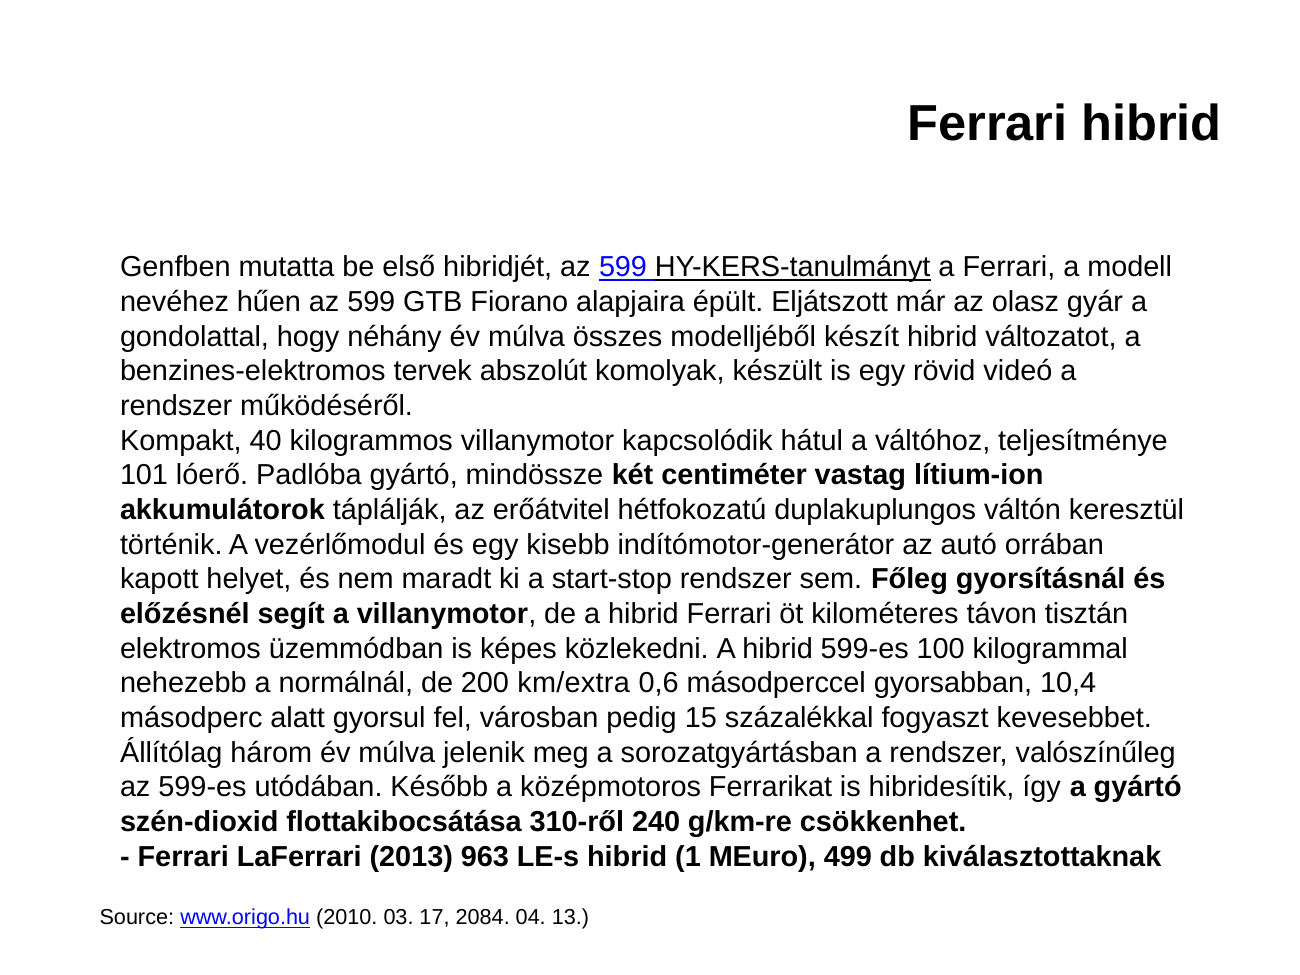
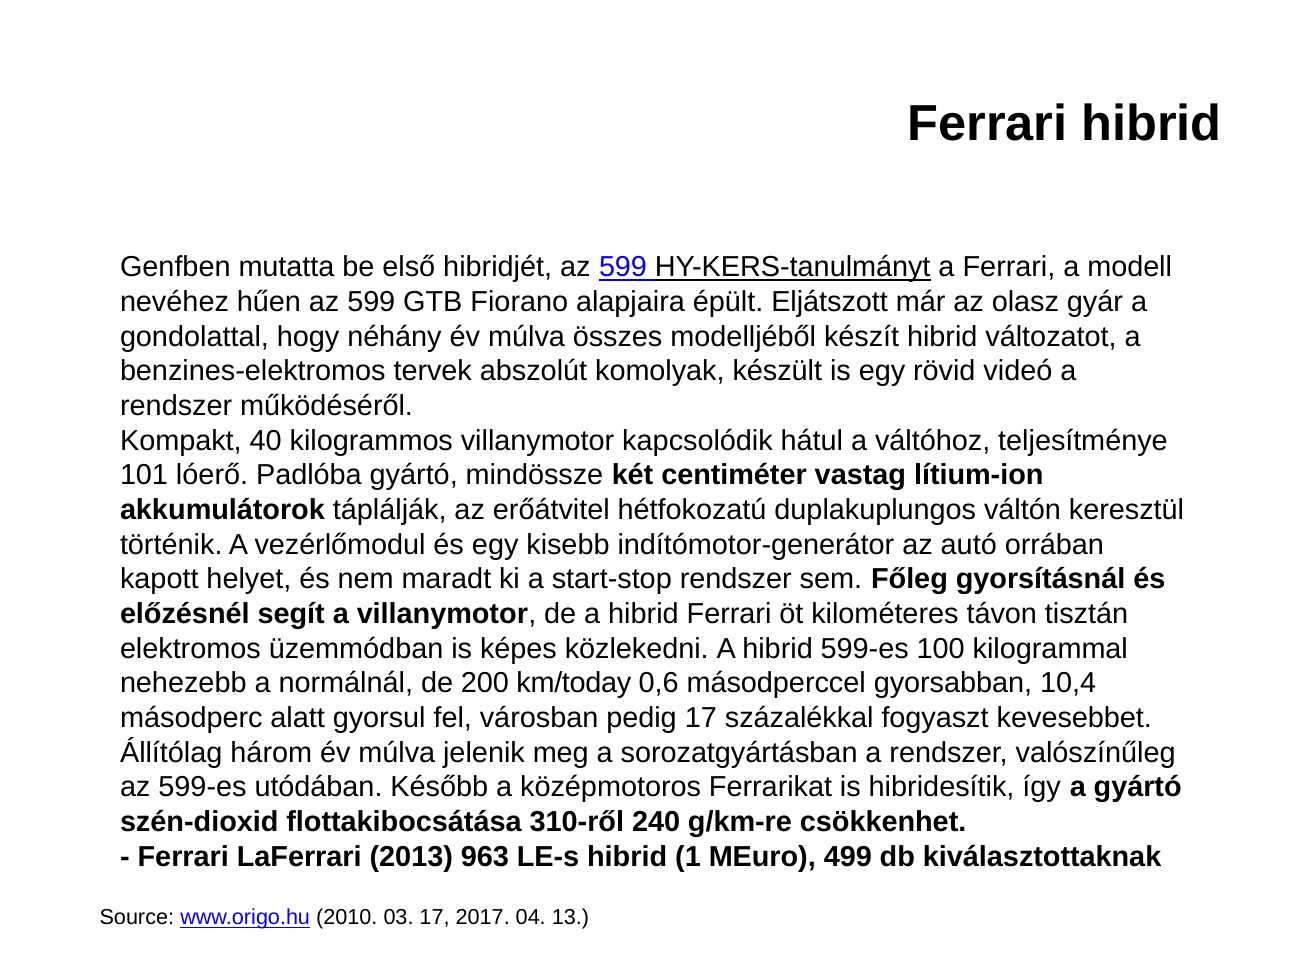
km/extra: km/extra -> km/today
pedig 15: 15 -> 17
2084: 2084 -> 2017
